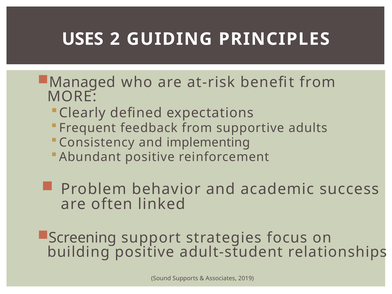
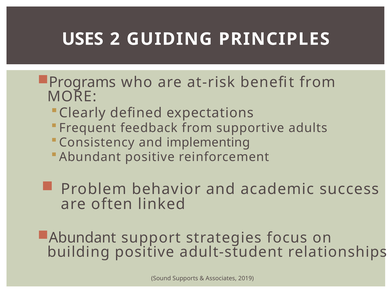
Managed: Managed -> Programs
Screening at (83, 238): Screening -> Abundant
